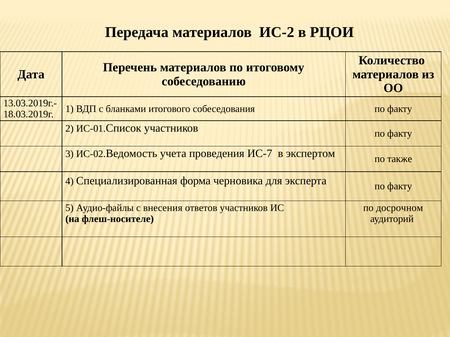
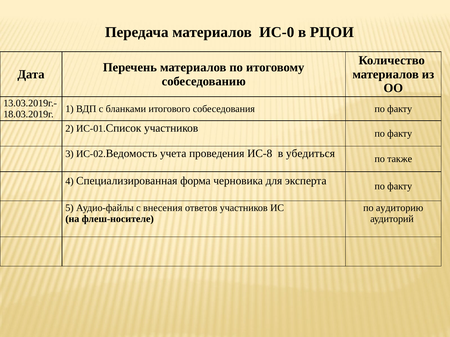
ИС-2: ИС-2 -> ИС-0
ИС-7: ИС-7 -> ИС-8
экспертом: экспертом -> убедиться
досрочном: досрочном -> аудиторию
